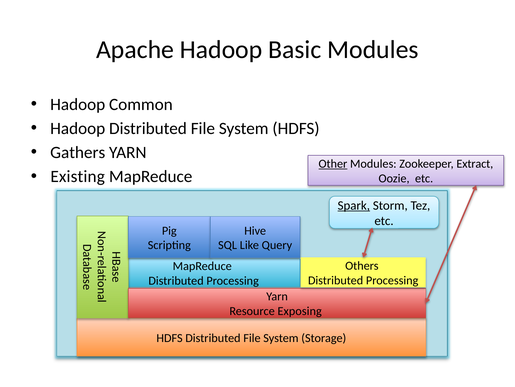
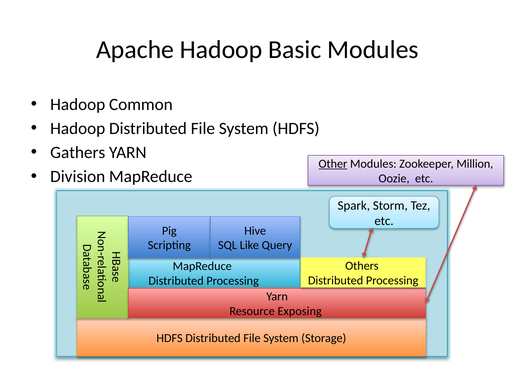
Extract: Extract -> Million
Existing: Existing -> Division
Spark underline: present -> none
